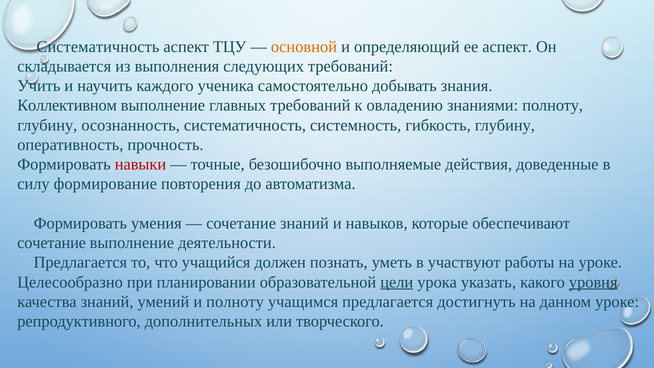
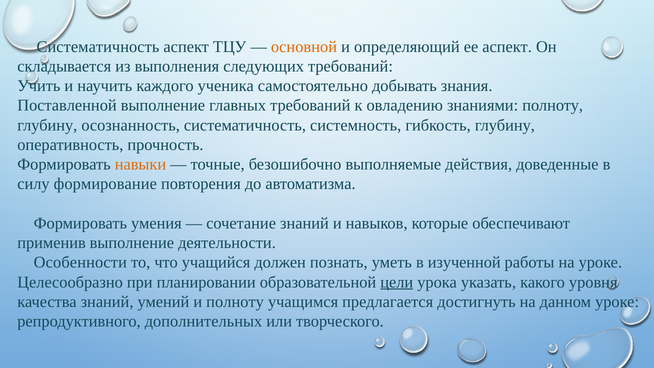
Коллективном: Коллективном -> Поставленной
навыки colour: red -> orange
сочетание at (52, 243): сочетание -> применив
Предлагается at (80, 262): Предлагается -> Особенности
участвуют: участвуют -> изученной
уровня underline: present -> none
